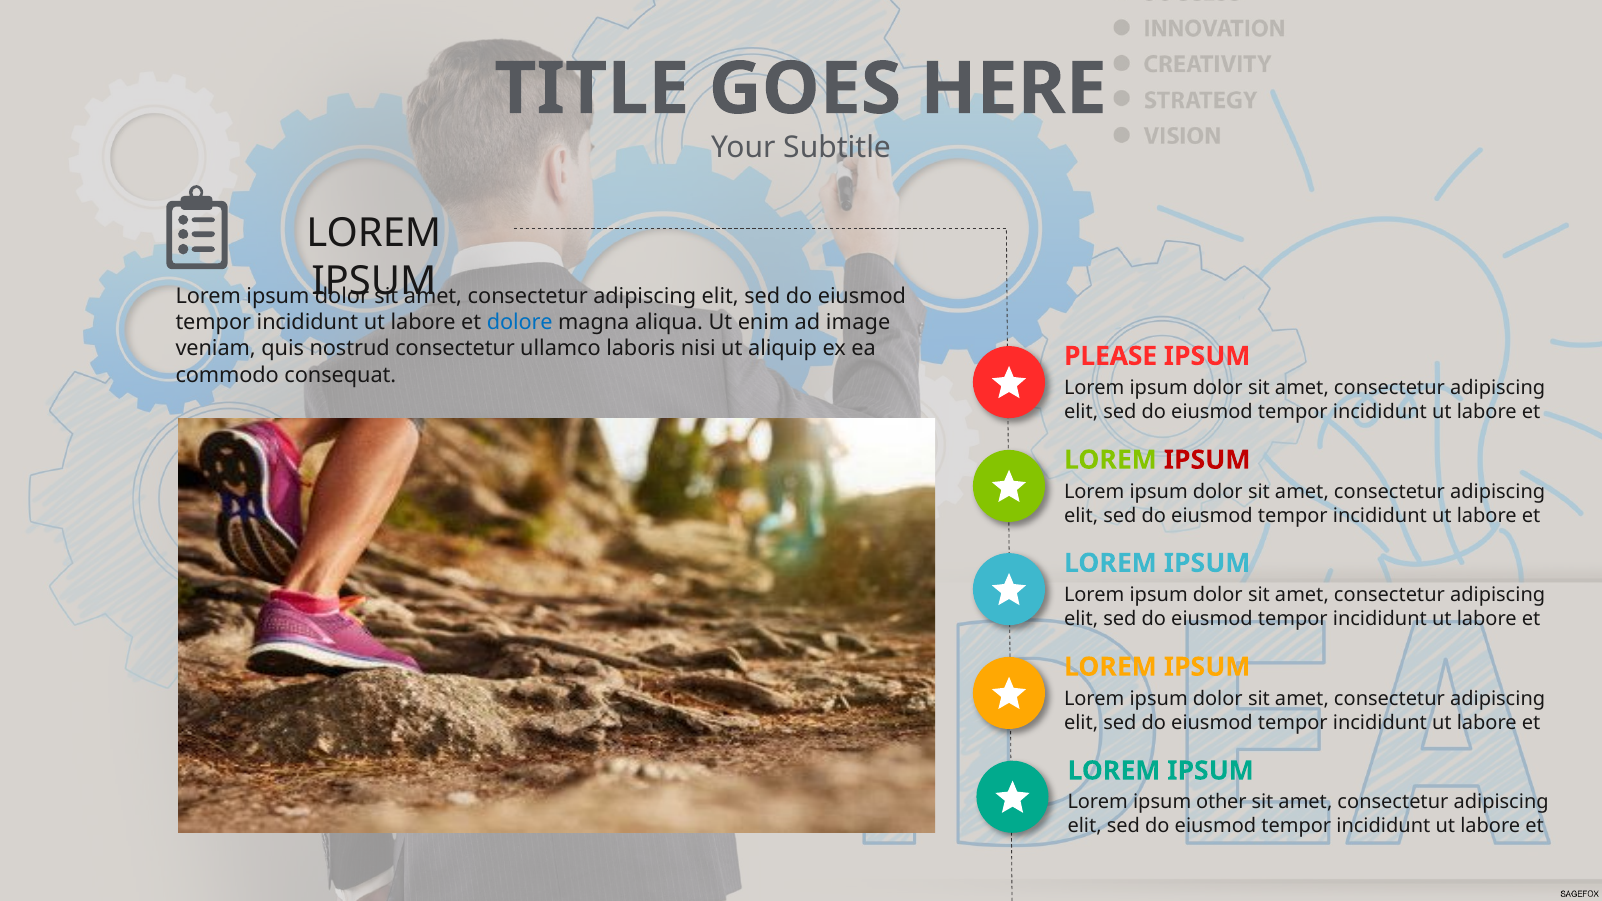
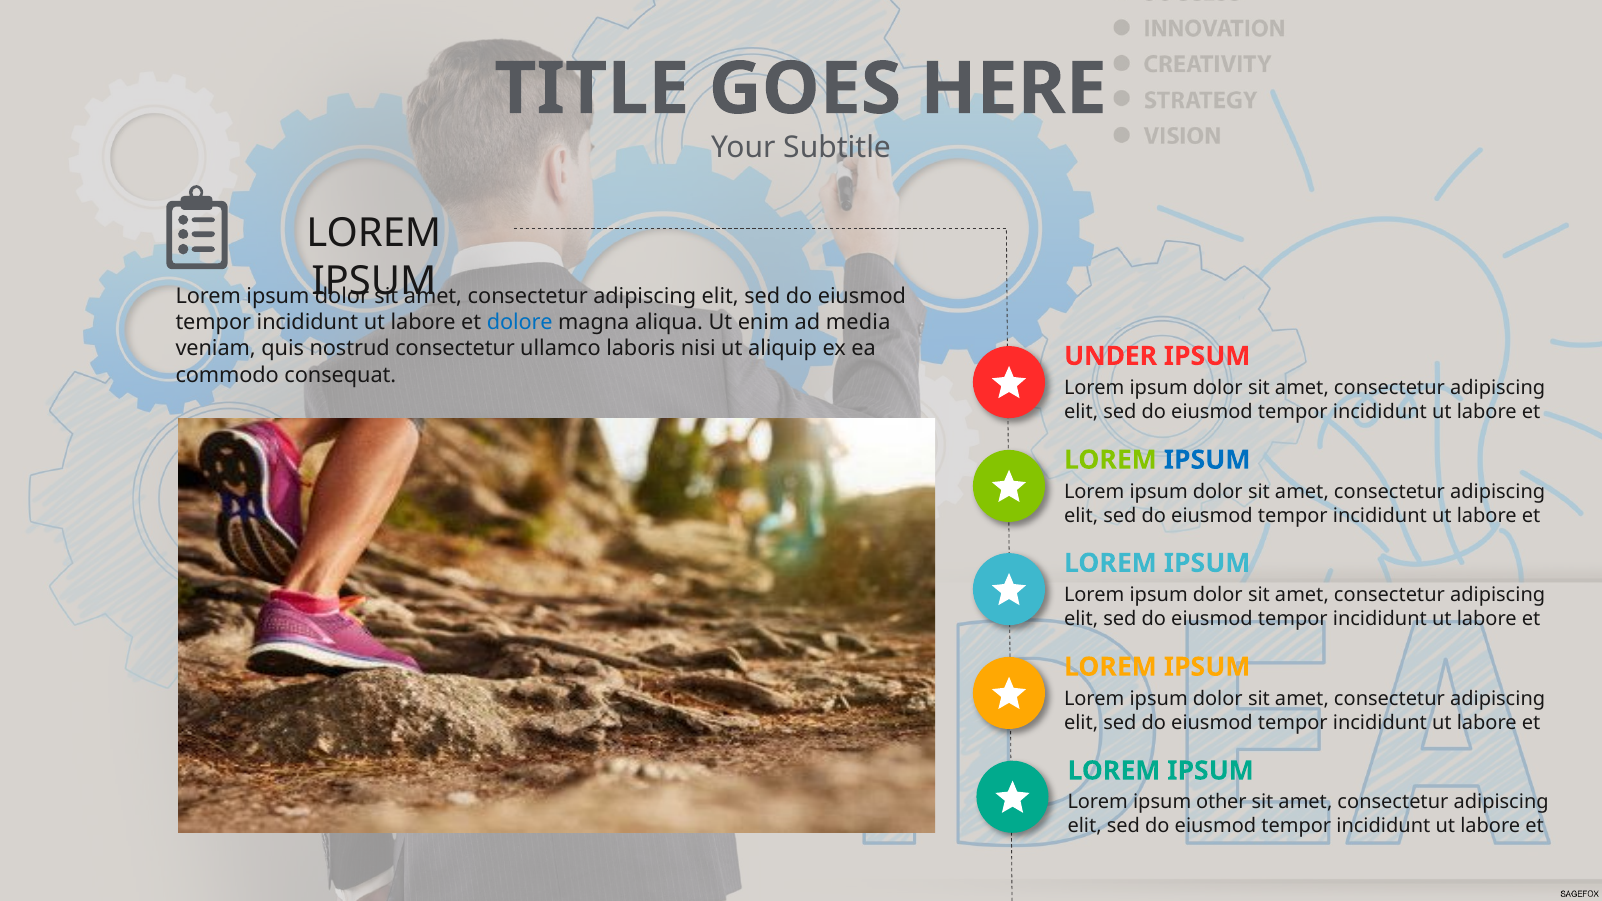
image: image -> media
PLEASE: PLEASE -> UNDER
IPSUM at (1207, 460) colour: red -> blue
